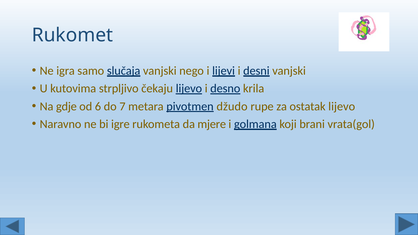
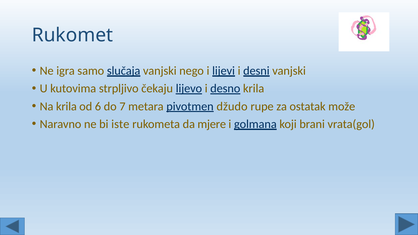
Na gdje: gdje -> krila
ostatak lijevo: lijevo -> može
igre: igre -> iste
